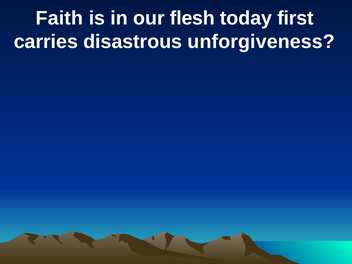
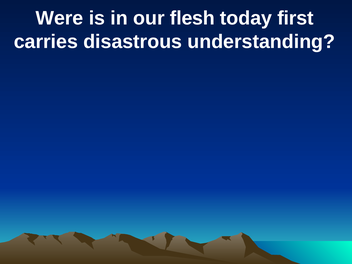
Faith: Faith -> Were
unforgiveness: unforgiveness -> understanding
